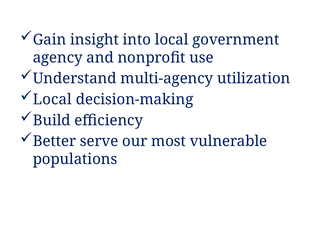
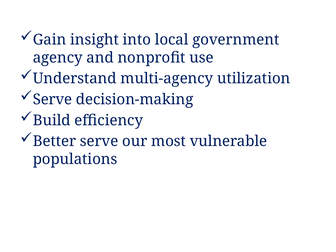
Local at (52, 99): Local -> Serve
